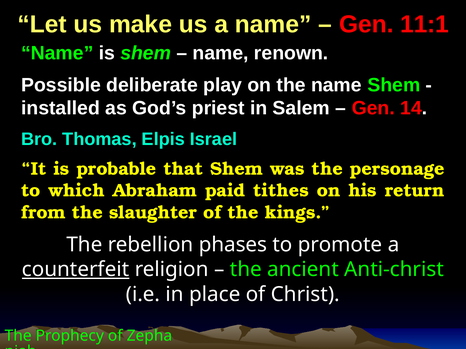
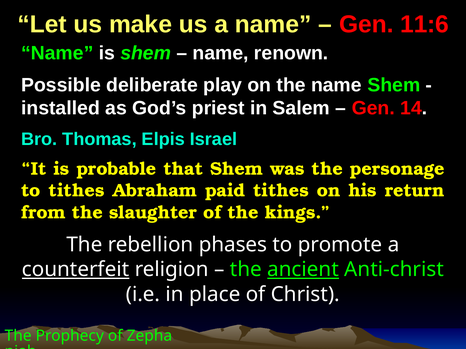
11:1: 11:1 -> 11:6
to which: which -> tithes
ancient underline: none -> present
